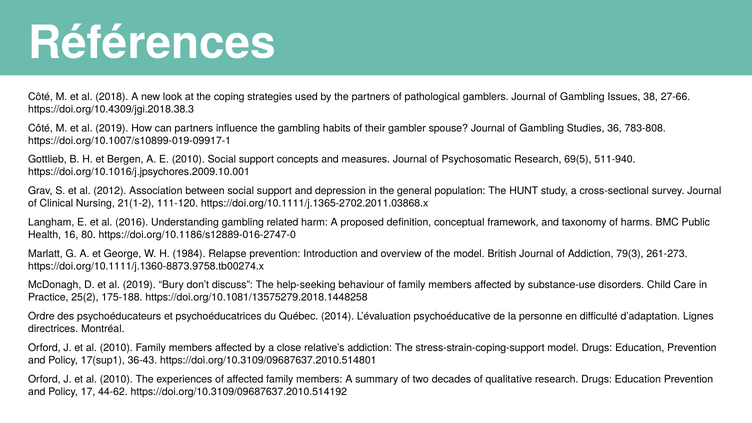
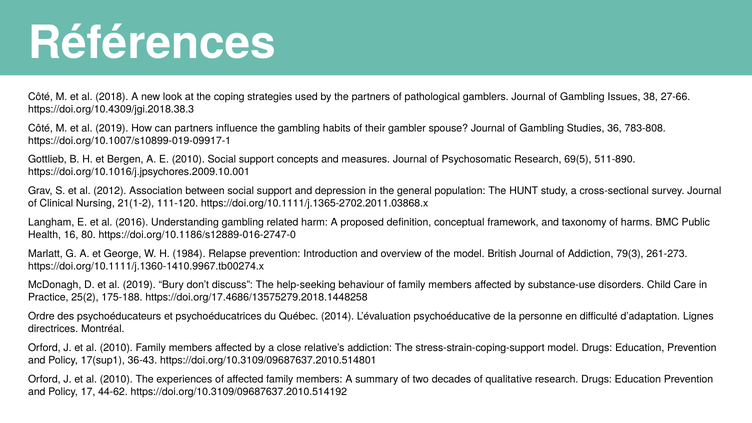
511-940: 511-940 -> 511-890
https://doi.org/10.1111/j.1360-8873.9758.tb00274.x: https://doi.org/10.1111/j.1360-8873.9758.tb00274.x -> https://doi.org/10.1111/j.1360-1410.9967.tb00274.x
https://doi.org/10.1081/13575279.2018.1448258: https://doi.org/10.1081/13575279.2018.1448258 -> https://doi.org/17.4686/13575279.2018.1448258
